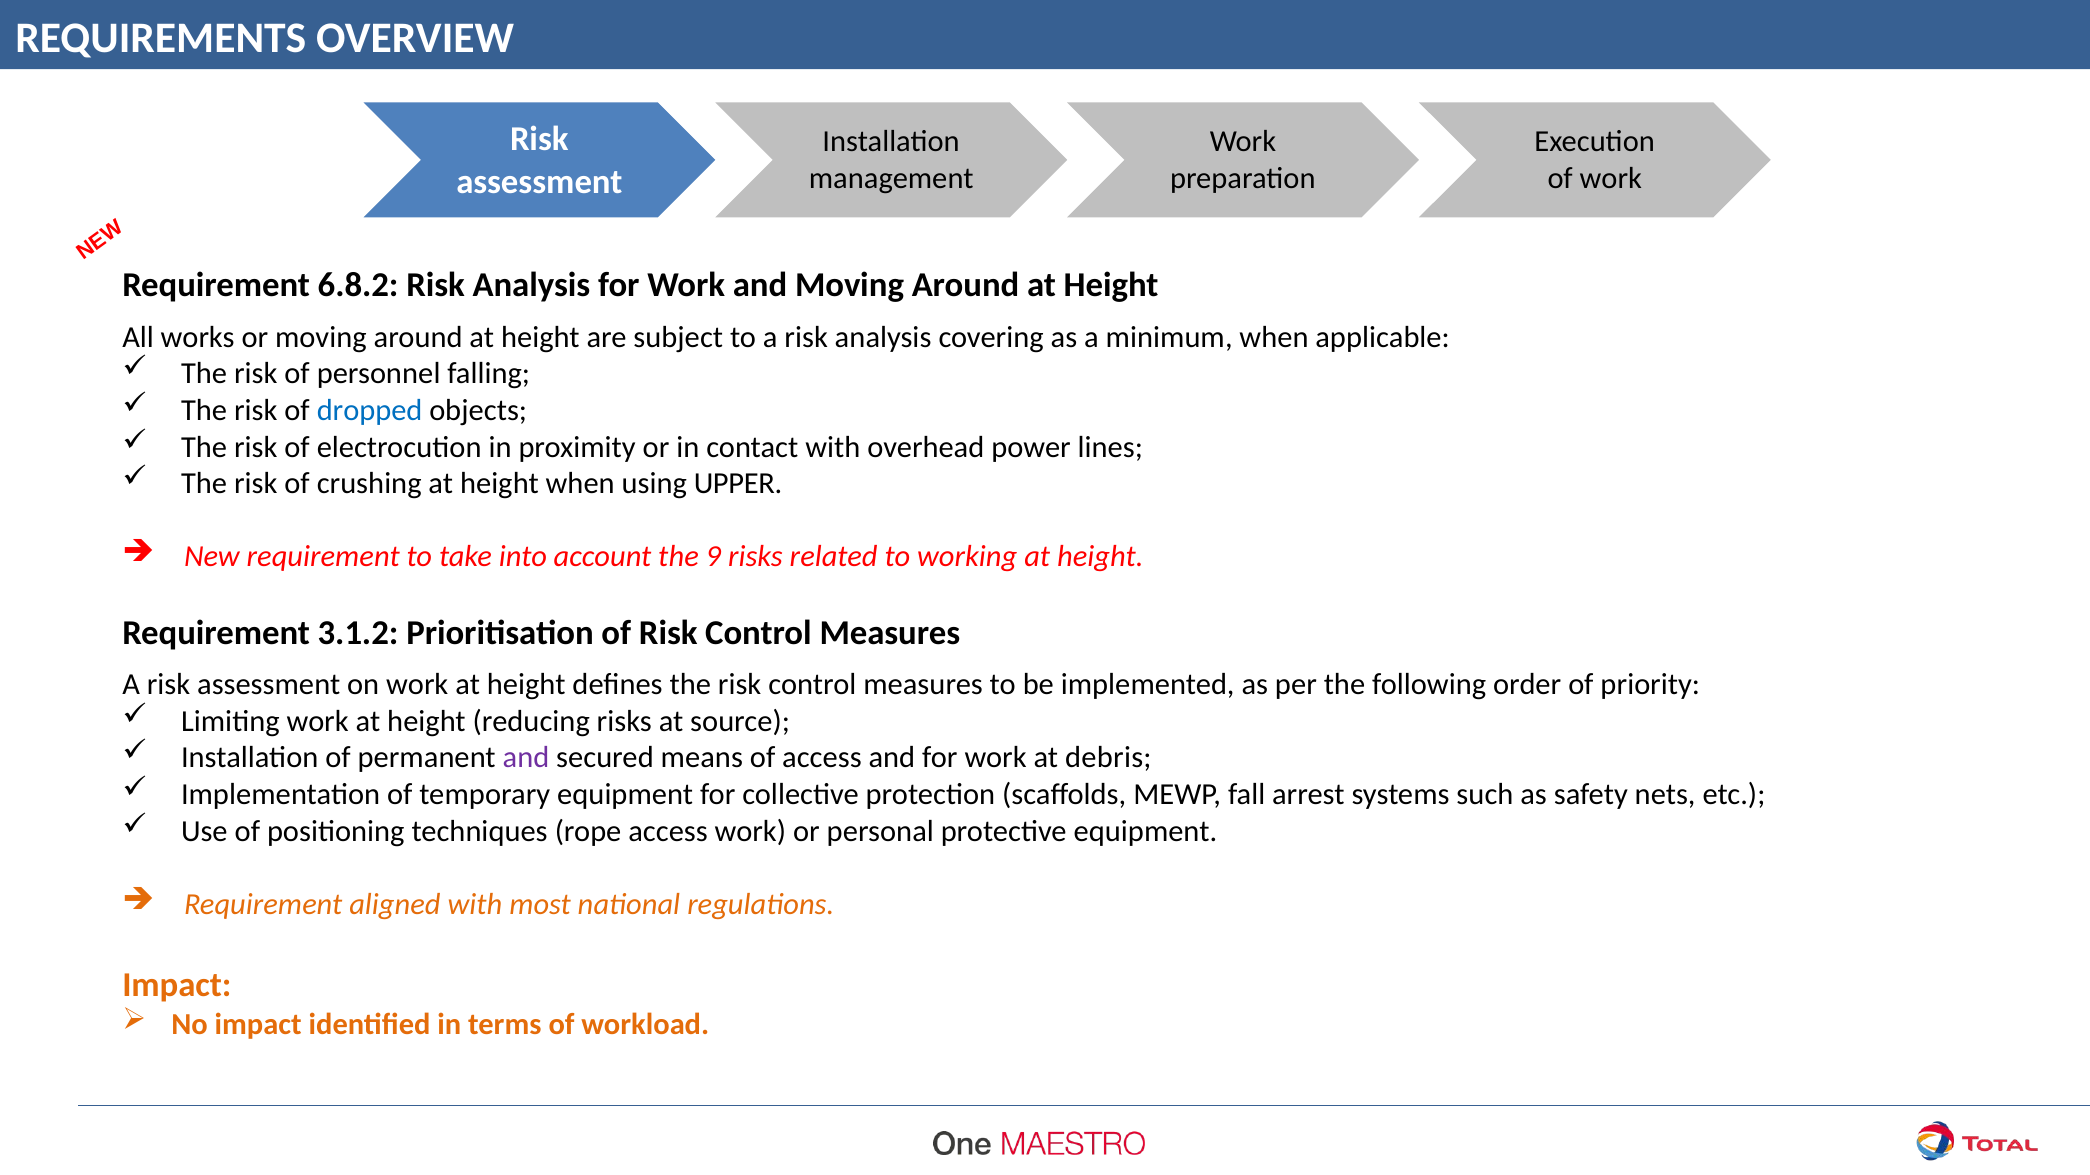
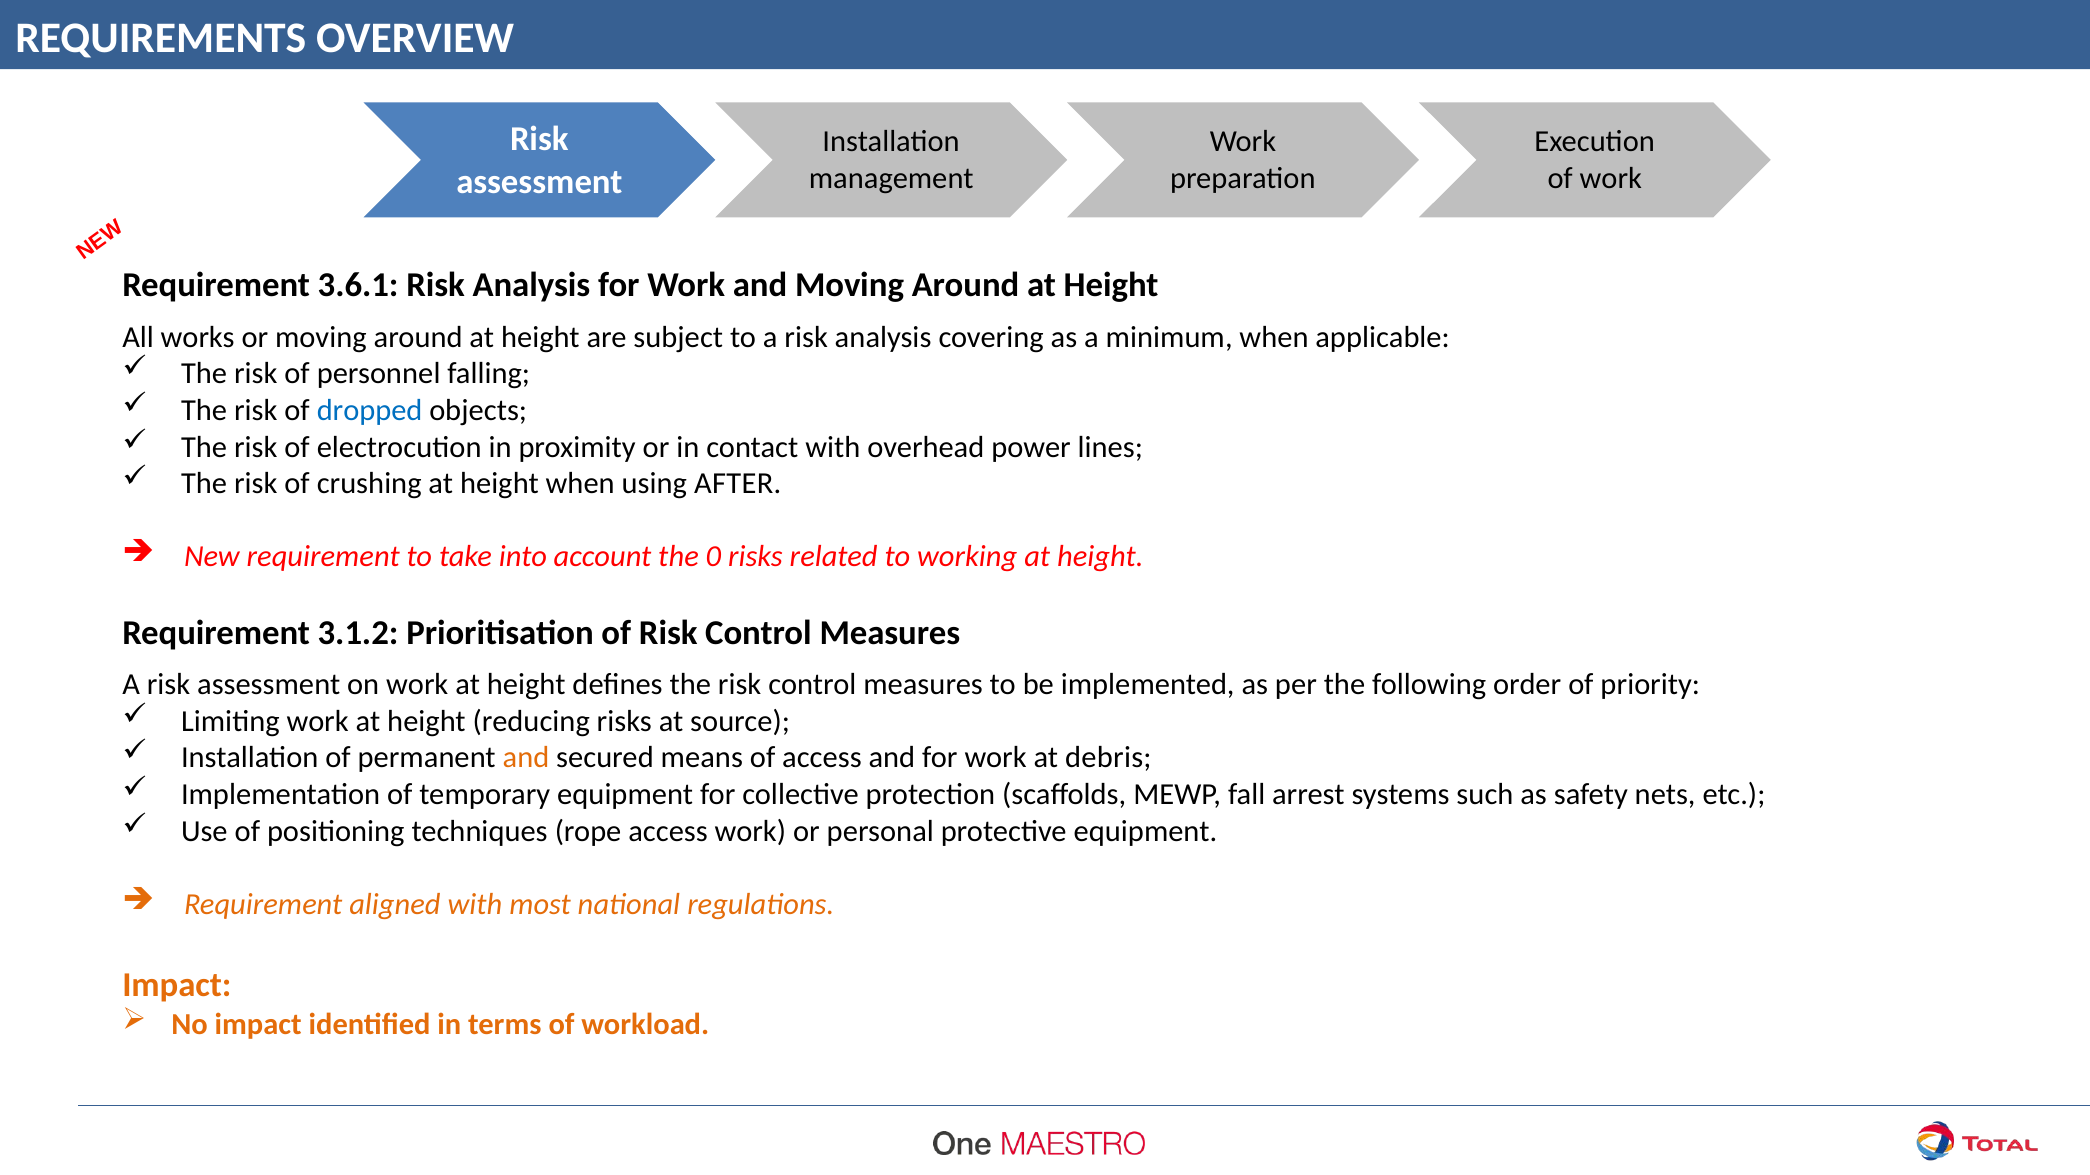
6.8.2: 6.8.2 -> 3.6.1
UPPER: UPPER -> AFTER
9: 9 -> 0
and at (526, 758) colour: purple -> orange
